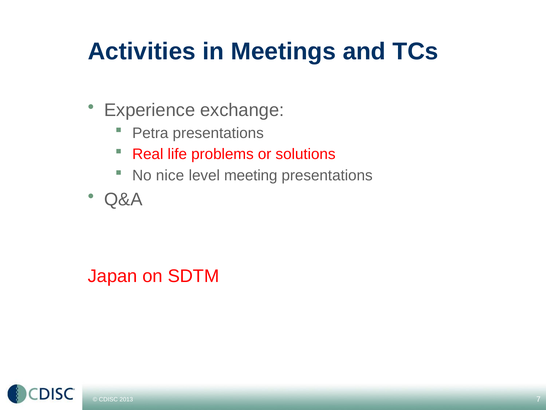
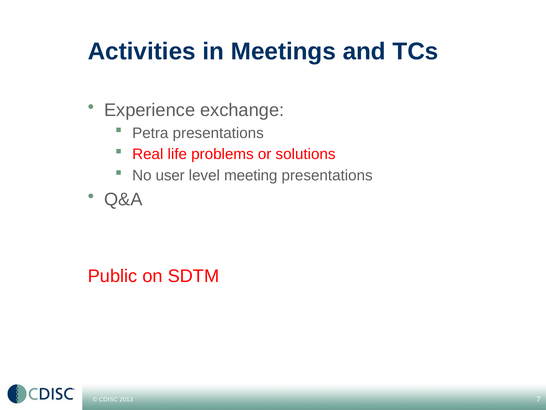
nice: nice -> user
Japan: Japan -> Public
